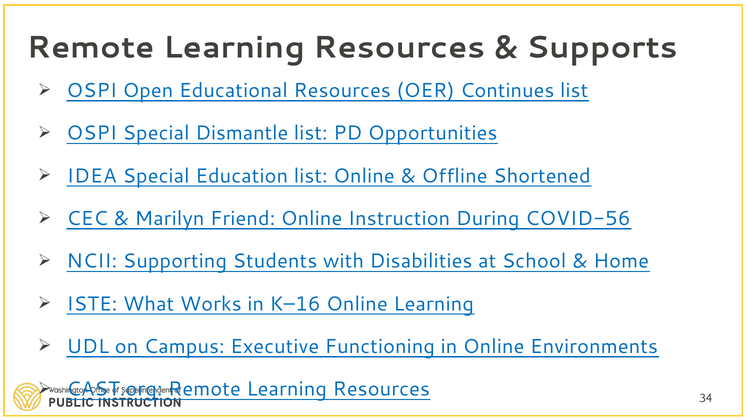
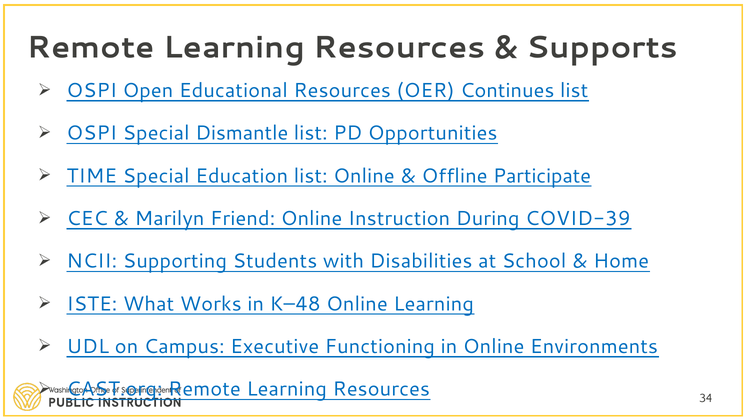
IDEA: IDEA -> TIME
Shortened: Shortened -> Participate
COVID-56: COVID-56 -> COVID-39
K–16: K–16 -> K–48
